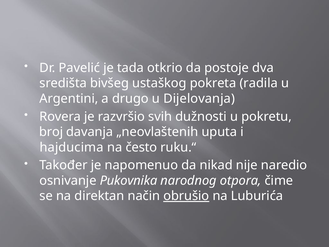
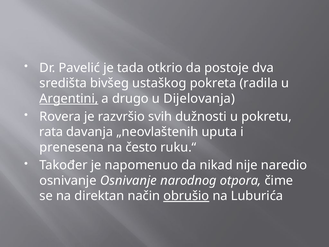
Argentini underline: none -> present
broj: broj -> rata
hajducima: hajducima -> prenesena
osnivanje Pukovnika: Pukovnika -> Osnivanje
